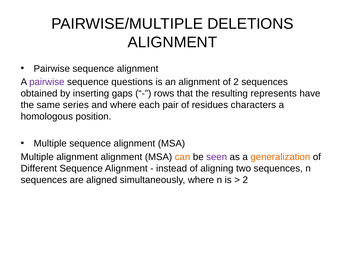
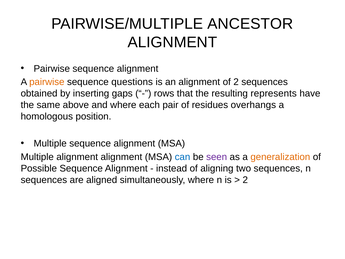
DELETIONS: DELETIONS -> ANCESTOR
pairwise at (47, 82) colour: purple -> orange
series: series -> above
characters: characters -> overhangs
can colour: orange -> blue
Different: Different -> Possible
